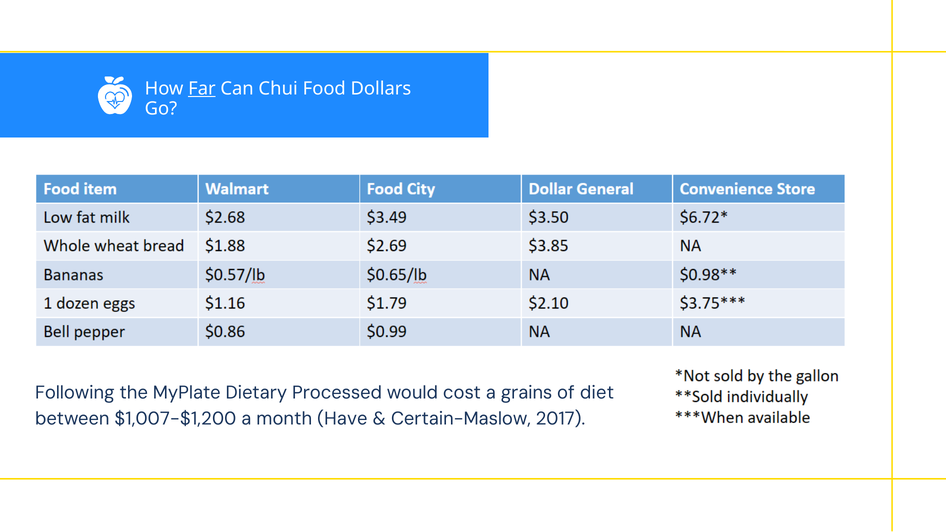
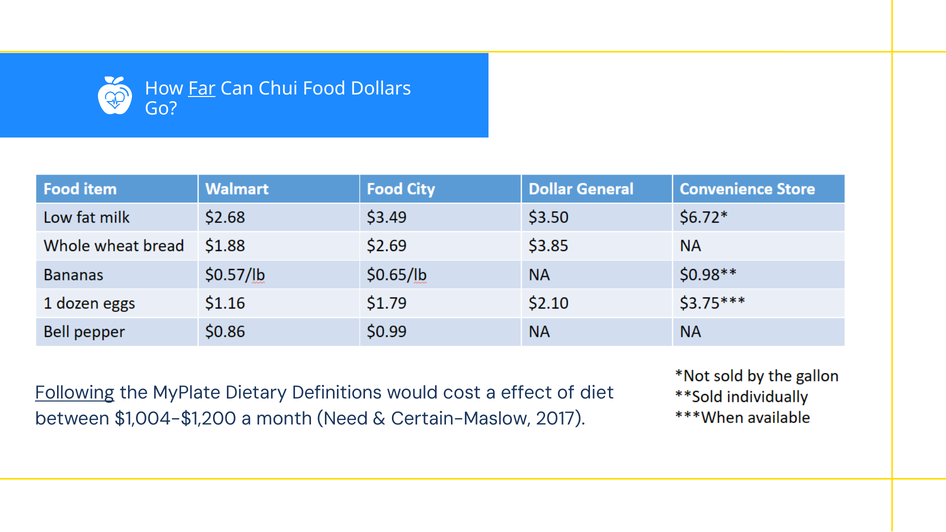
Following underline: none -> present
Processed: Processed -> Definitions
grains: grains -> effect
$1,007-$1,200: $1,007-$1,200 -> $1,004-$1,200
Have: Have -> Need
